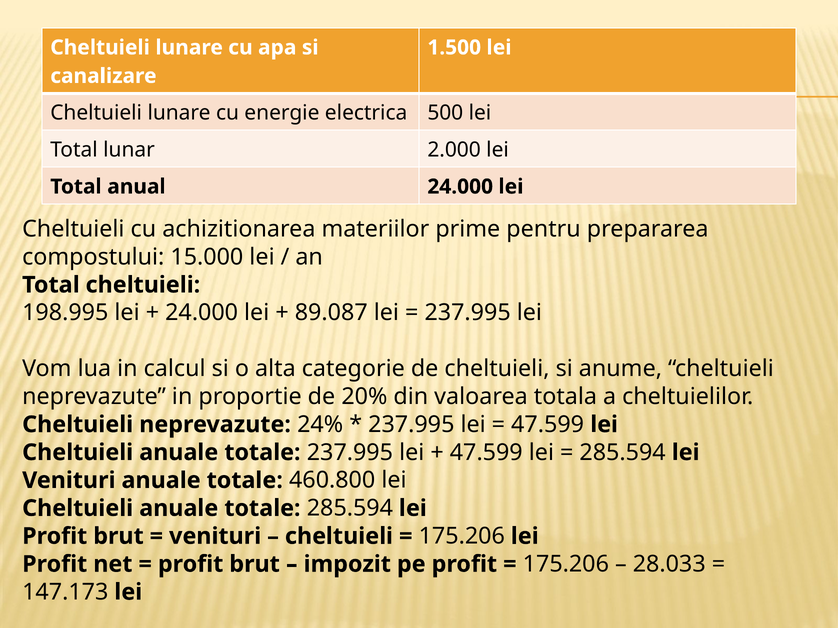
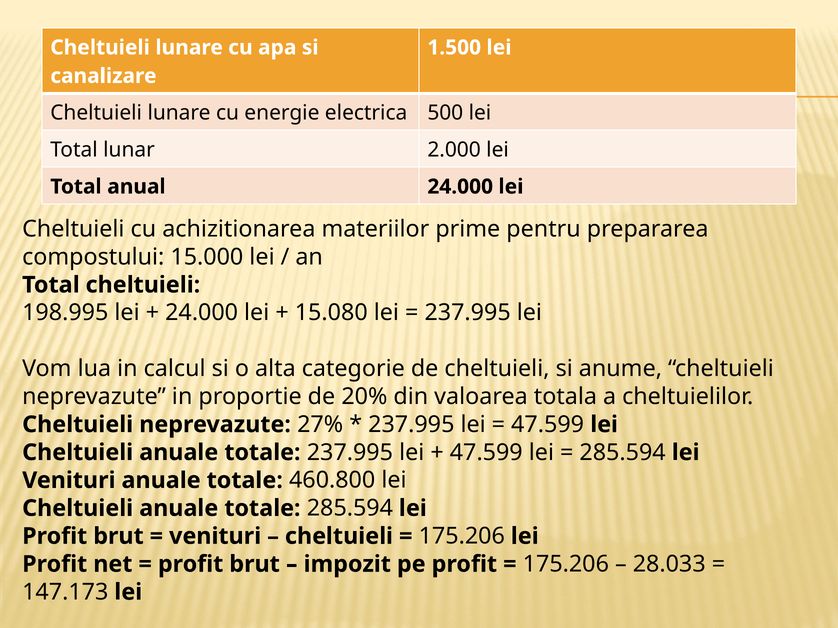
89.087: 89.087 -> 15.080
24%: 24% -> 27%
